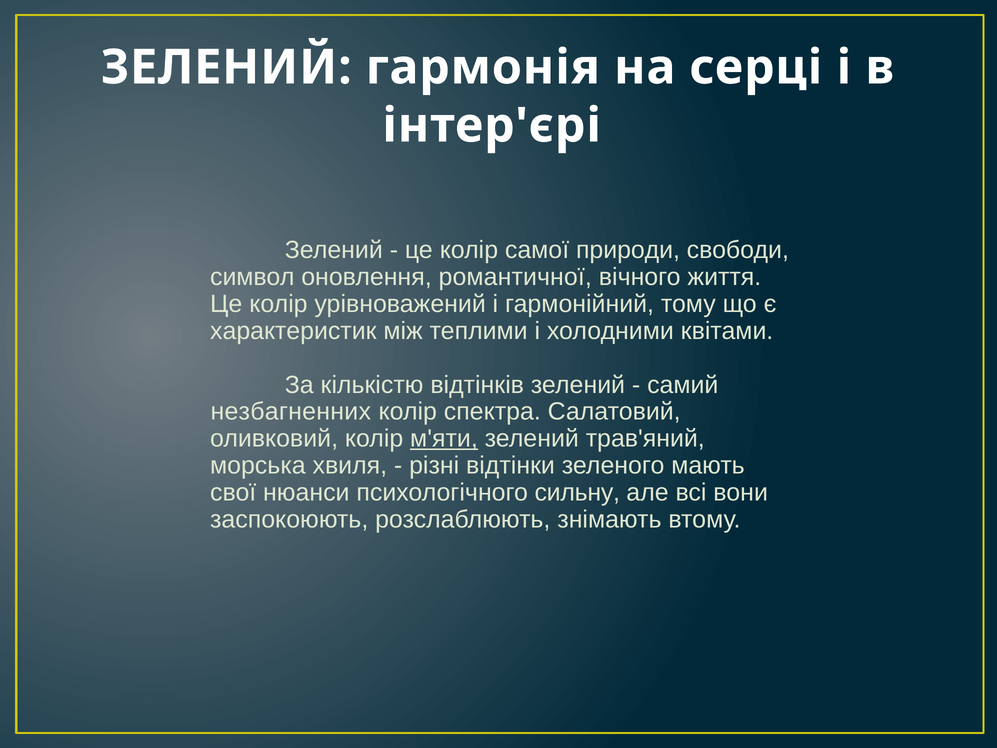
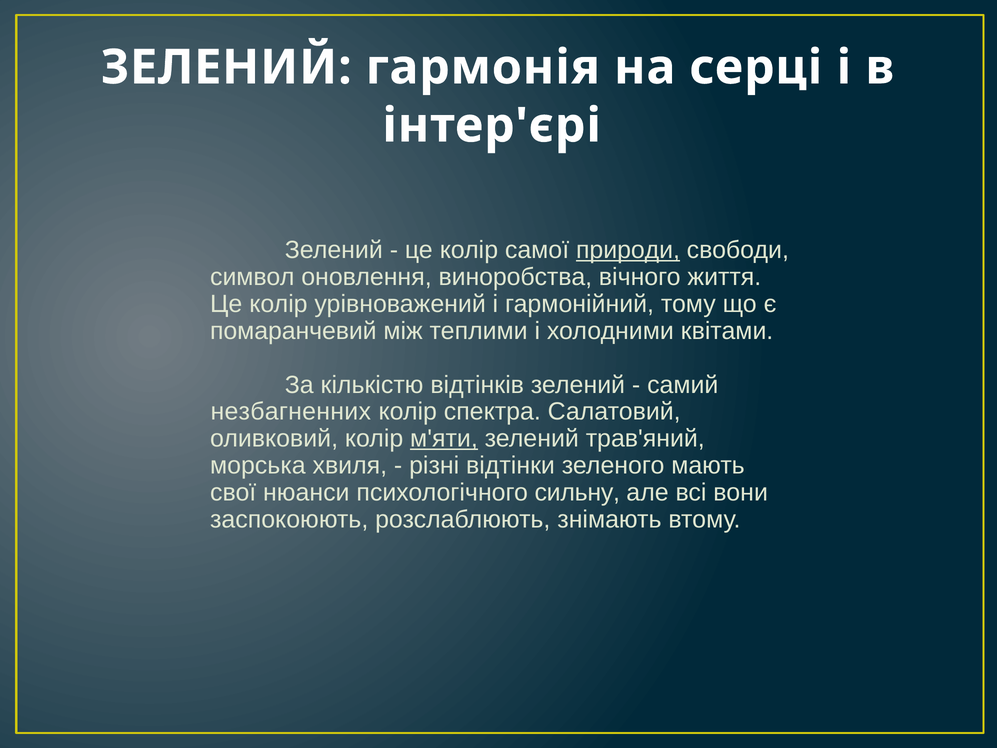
природи underline: none -> present
романтичної: романтичної -> виноробства
характеристик: характеристик -> помаранчевий
